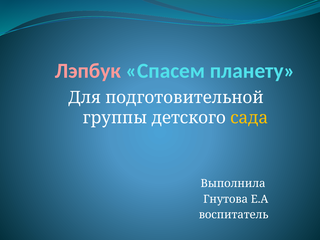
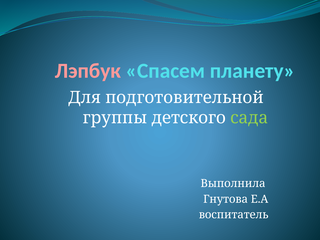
сада colour: yellow -> light green
